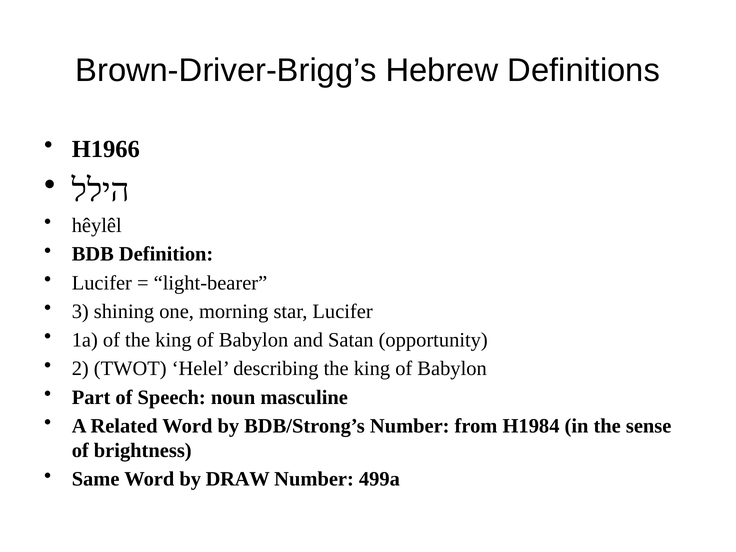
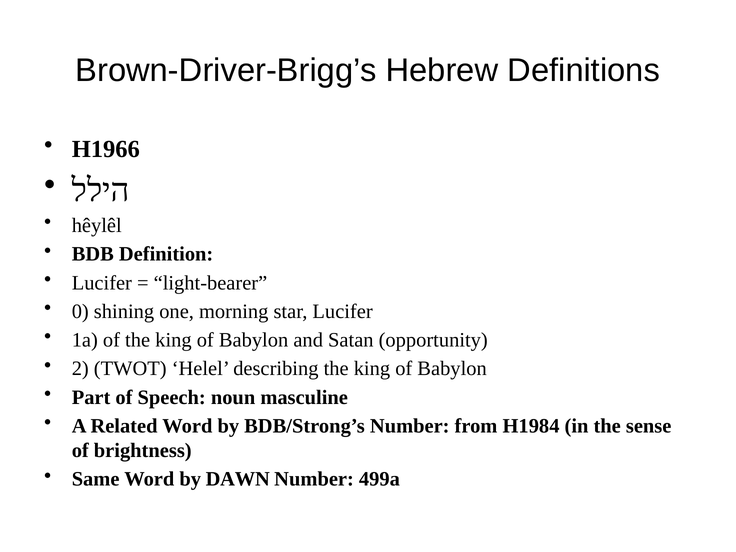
3: 3 -> 0
DRAW: DRAW -> DAWN
